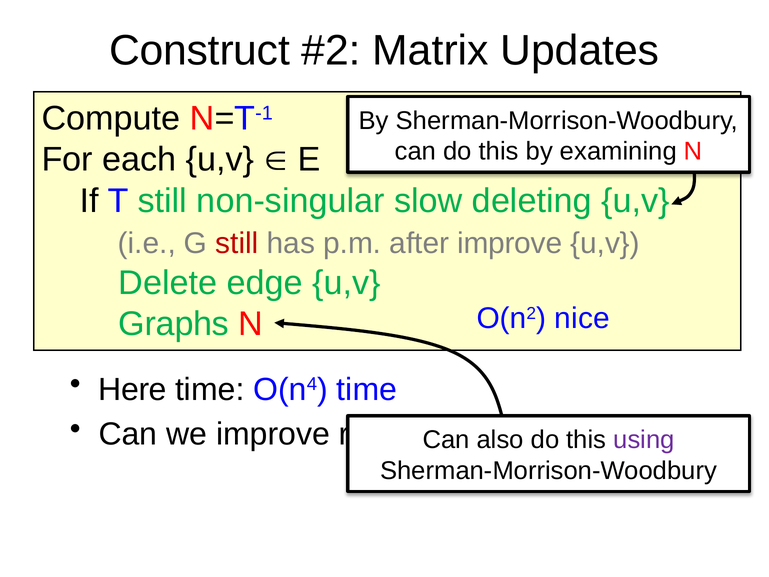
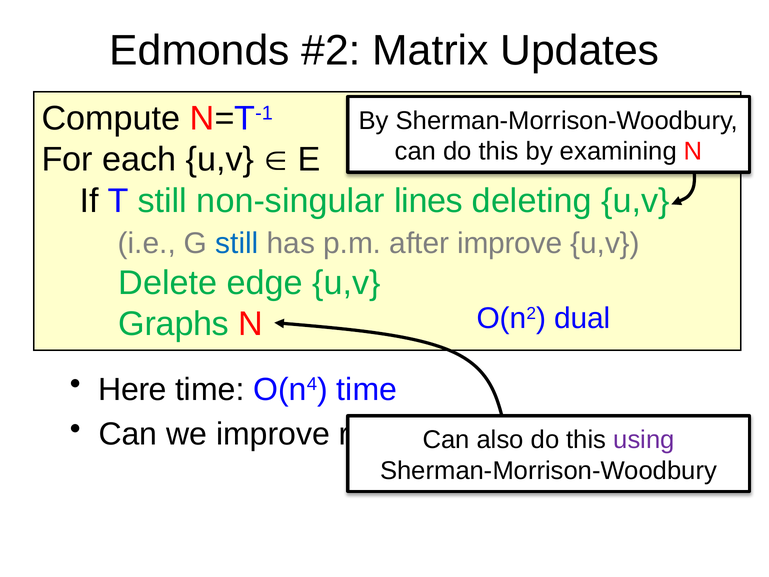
Construct: Construct -> Edmonds
slow: slow -> lines
still at (237, 243) colour: red -> blue
nice: nice -> dual
